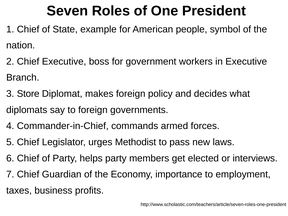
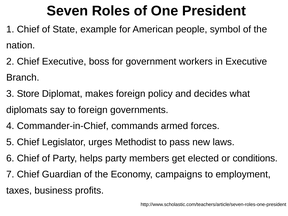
interviews: interviews -> conditions
importance: importance -> campaigns
